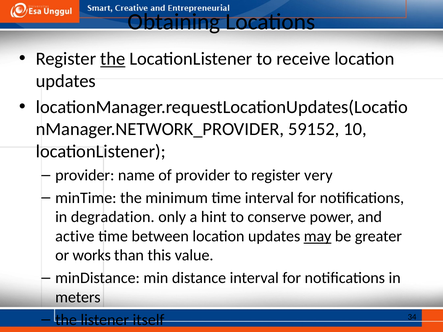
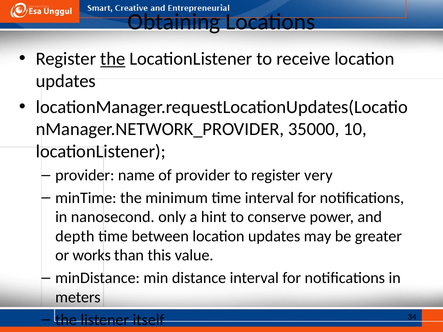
59152: 59152 -> 35000
degradation: degradation -> nanosecond
active: active -> depth
may underline: present -> none
